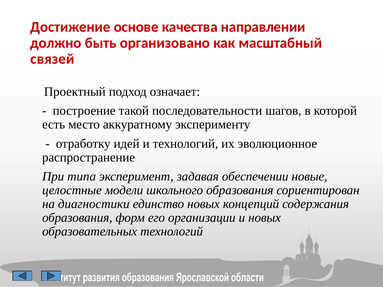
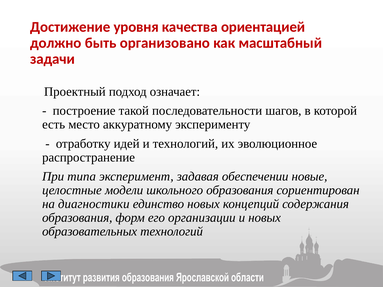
основе: основе -> уровня
направлении: направлении -> ориентацией
связей: связей -> задачи
